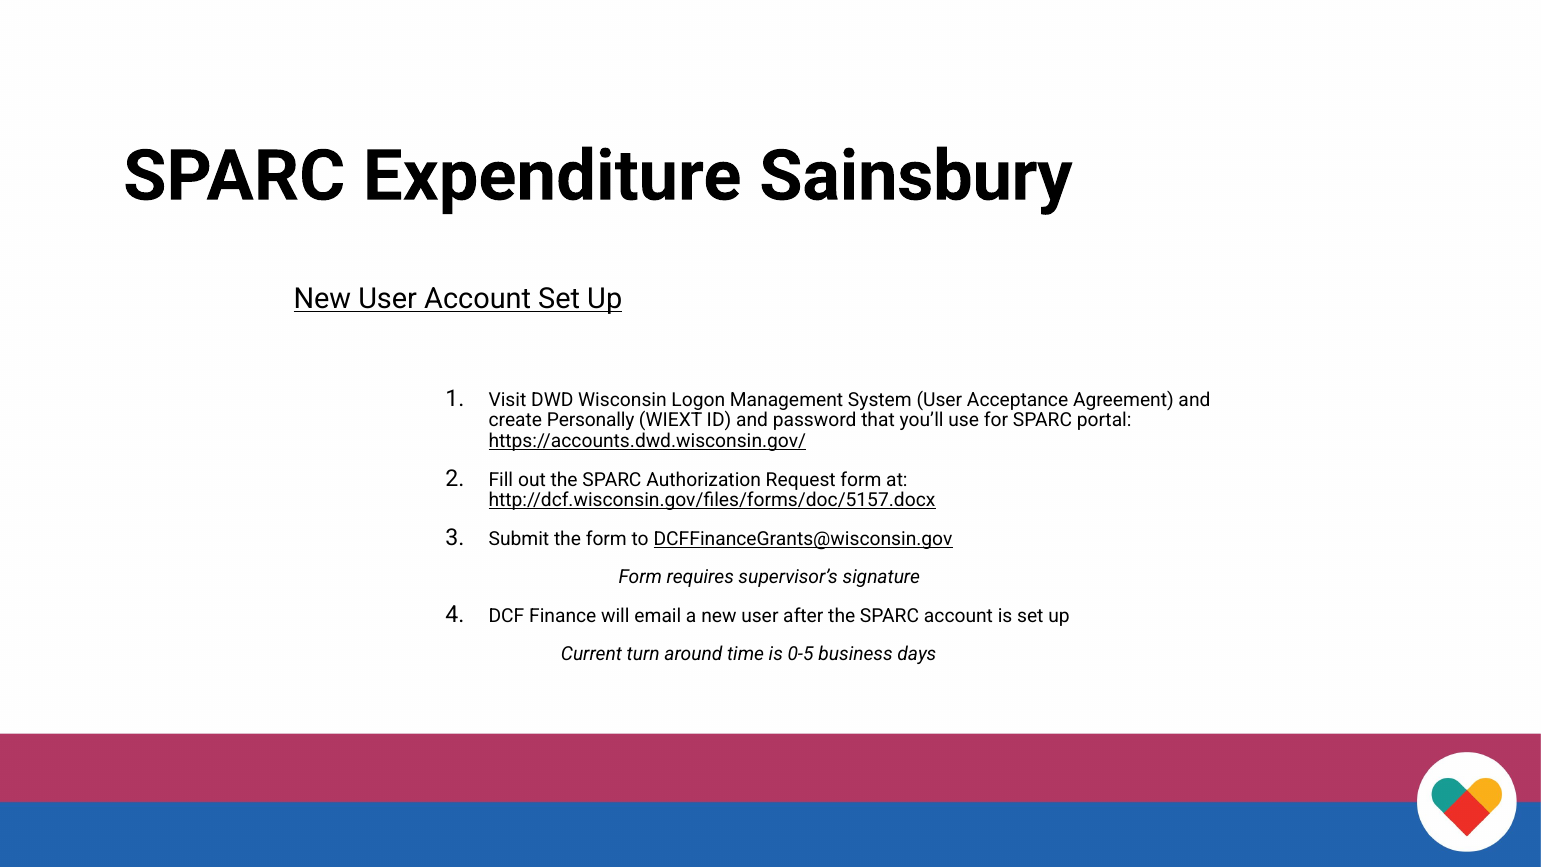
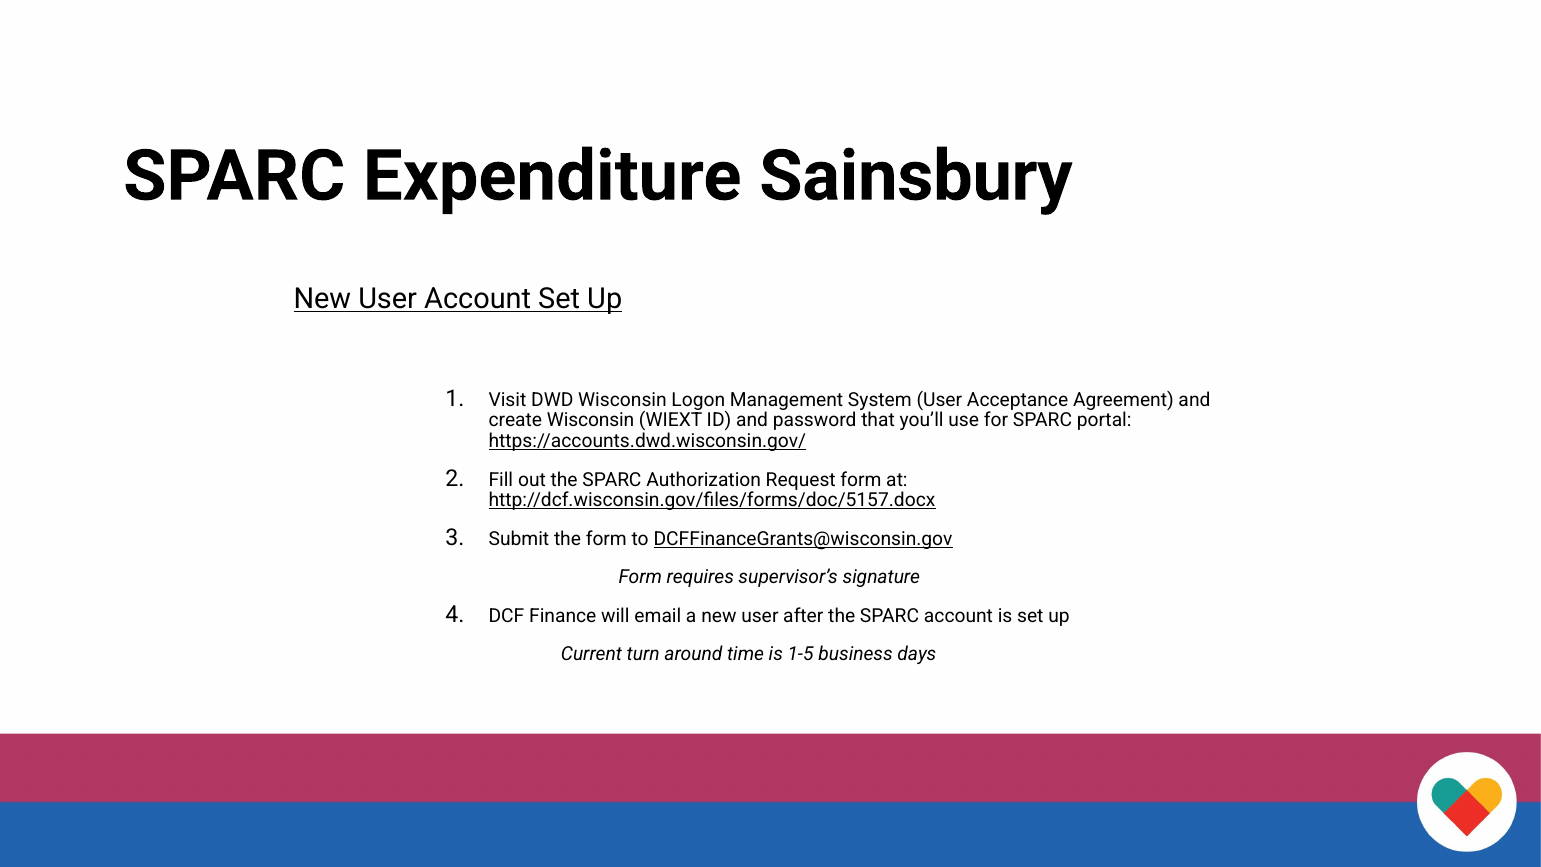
create Personally: Personally -> Wisconsin
0-5: 0-5 -> 1-5
